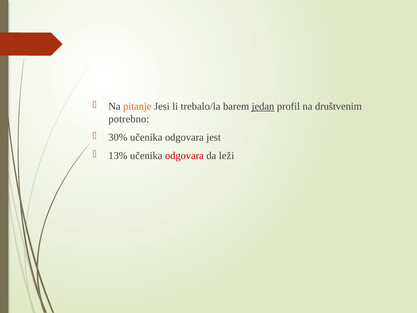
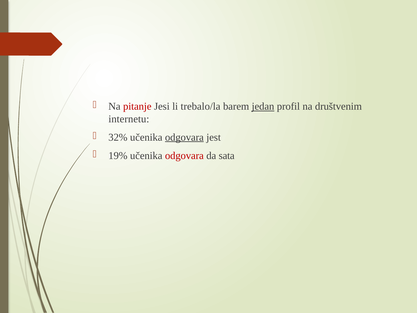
pitanje colour: orange -> red
potrebno: potrebno -> internetu
30%: 30% -> 32%
odgovara at (184, 137) underline: none -> present
13%: 13% -> 19%
leži: leži -> sata
